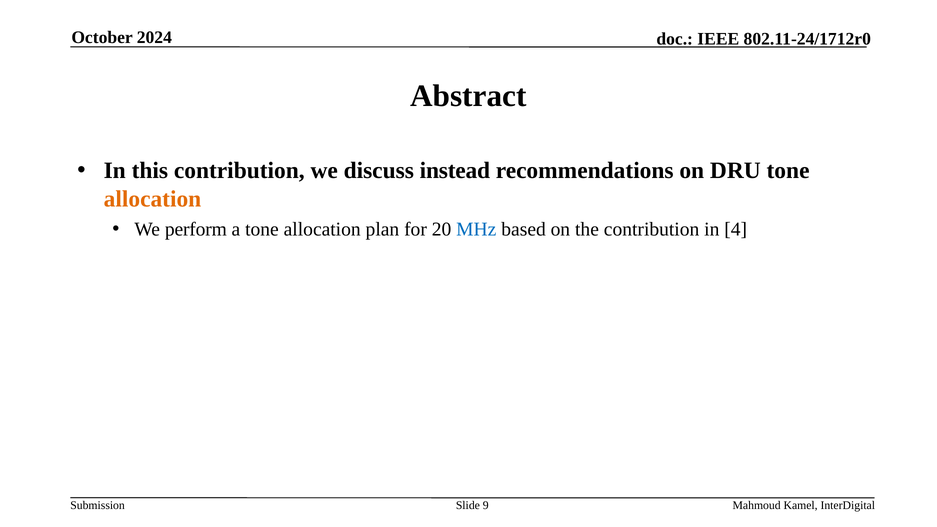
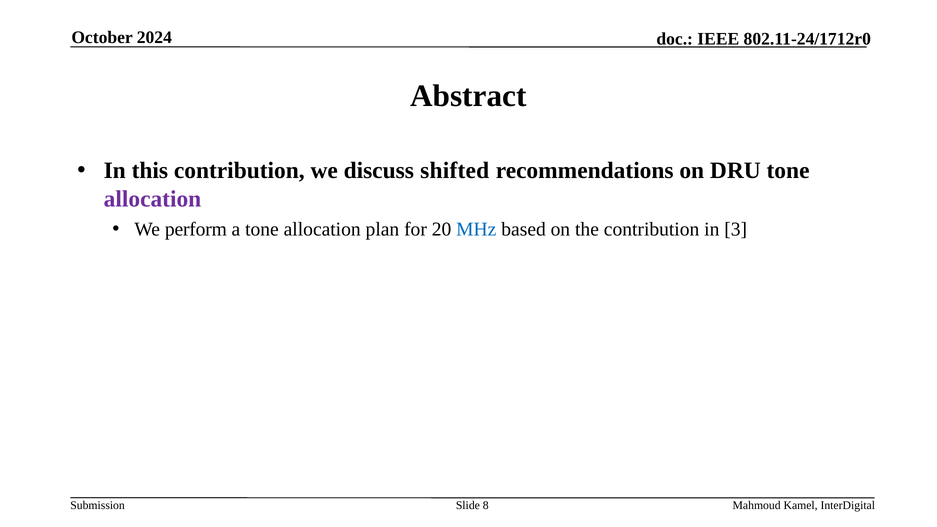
instead: instead -> shifted
allocation at (152, 199) colour: orange -> purple
4: 4 -> 3
9: 9 -> 8
